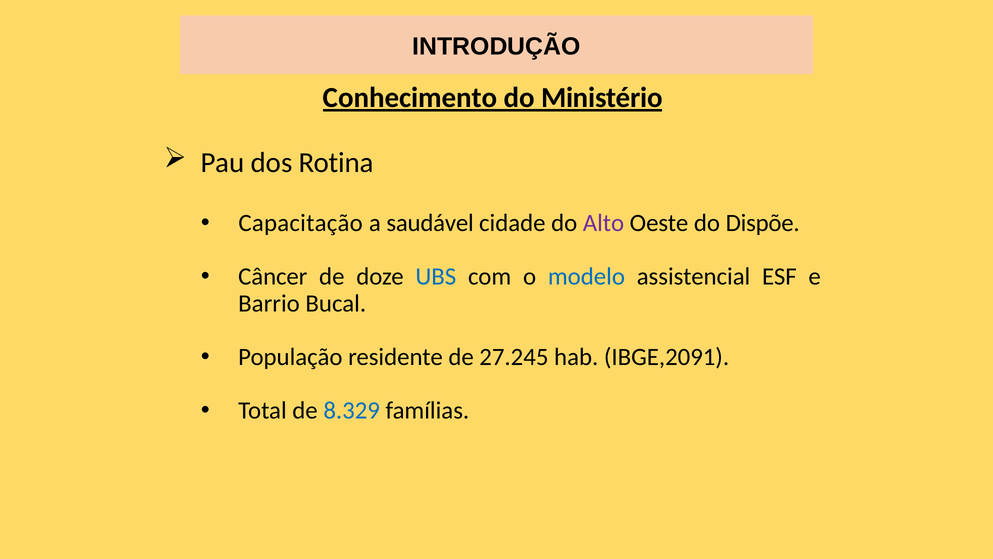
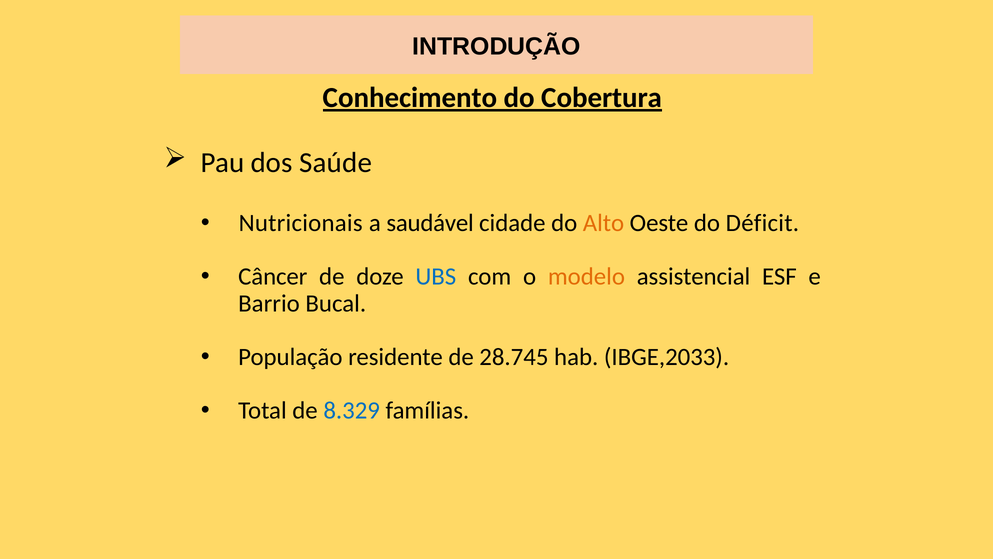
Ministério: Ministério -> Cobertura
Rotina: Rotina -> Saúde
Capacitação: Capacitação -> Nutricionais
Alto colour: purple -> orange
Dispõe: Dispõe -> Déficit
modelo colour: blue -> orange
27.245: 27.245 -> 28.745
IBGE,2091: IBGE,2091 -> IBGE,2033
